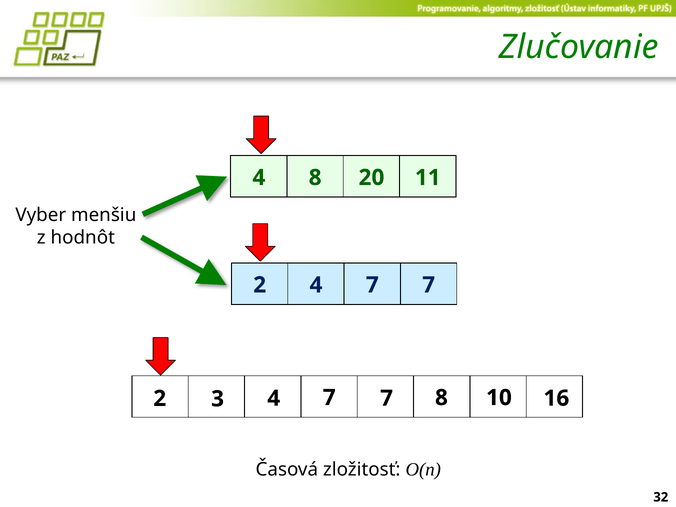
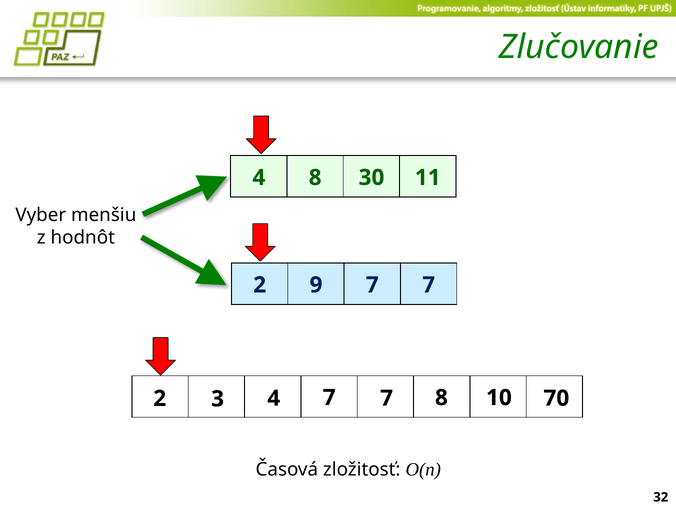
20: 20 -> 30
2 4: 4 -> 9
16: 16 -> 70
